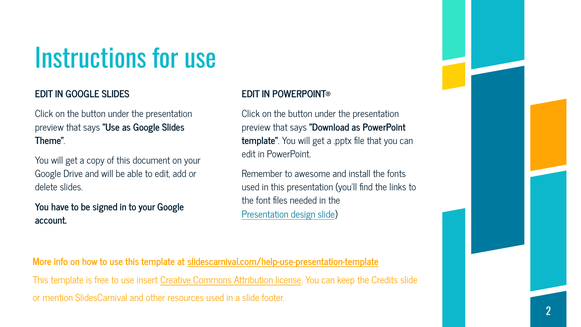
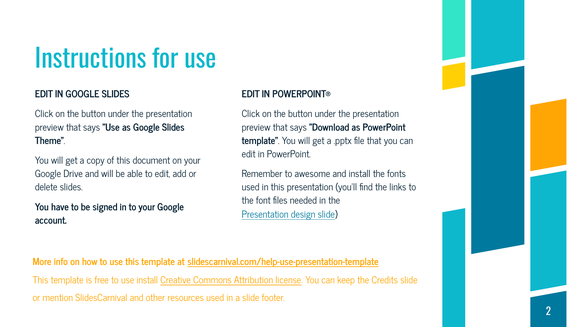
use insert: insert -> install
